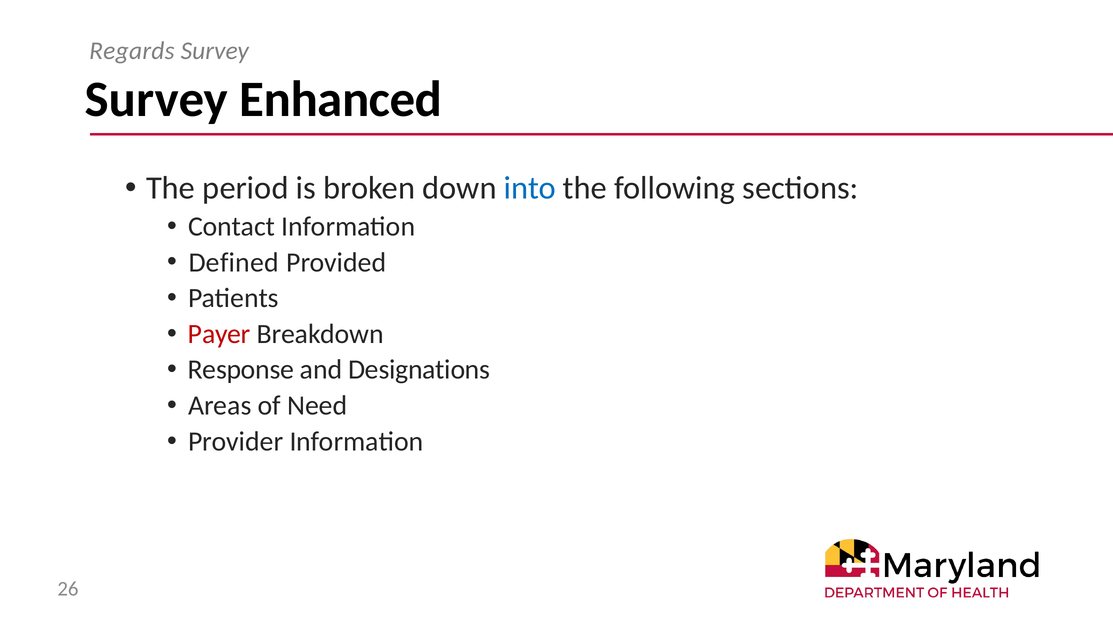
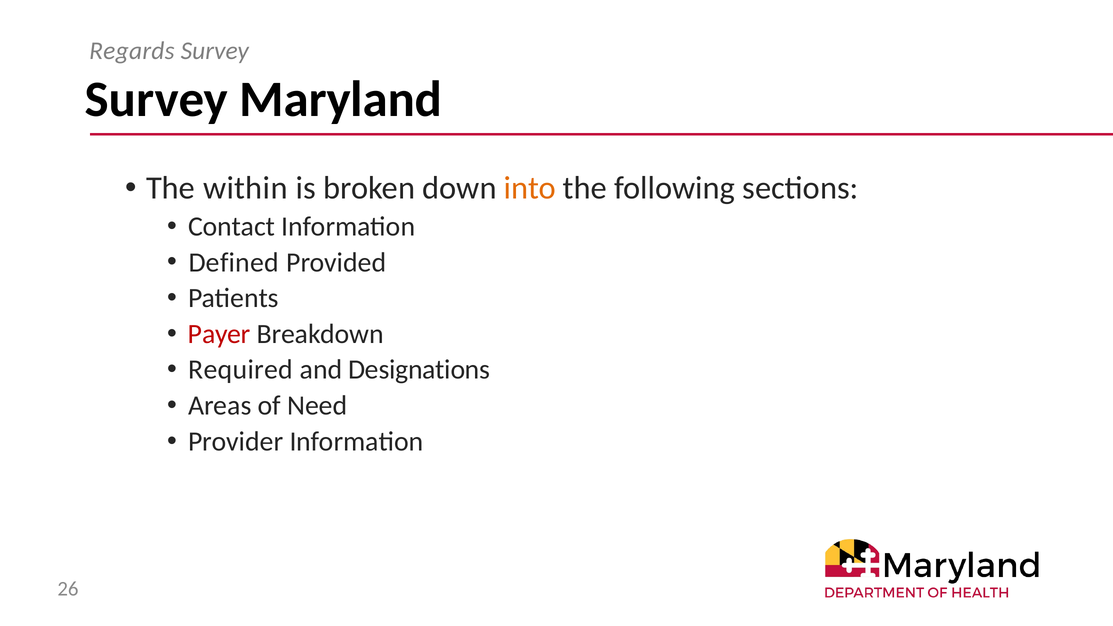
Enhanced: Enhanced -> Maryland
period: period -> within
into colour: blue -> orange
Response: Response -> Required
